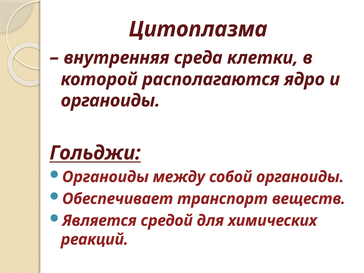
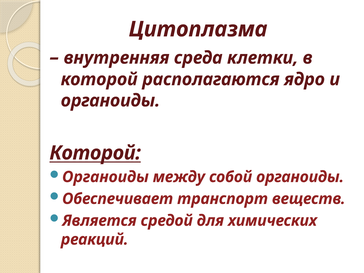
Гольджи at (95, 153): Гольджи -> Которой
